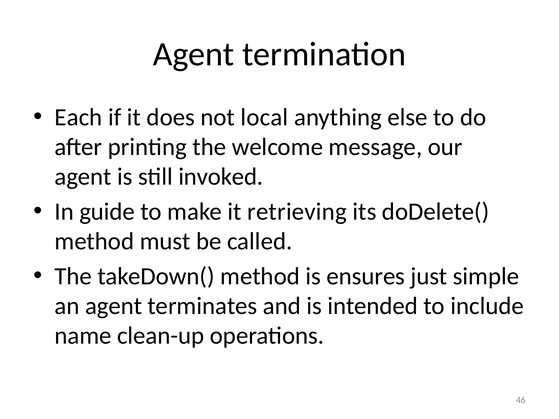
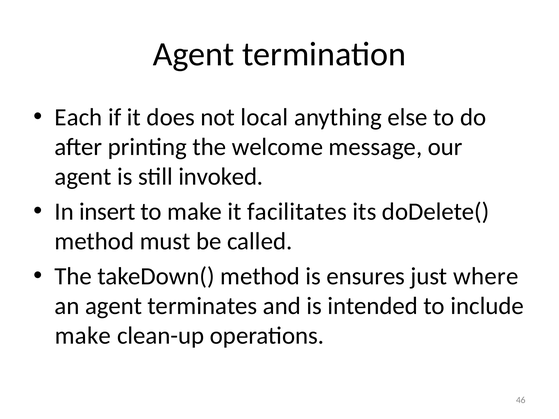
guide: guide -> insert
retrieving: retrieving -> facilitates
simple: simple -> where
name at (83, 336): name -> make
